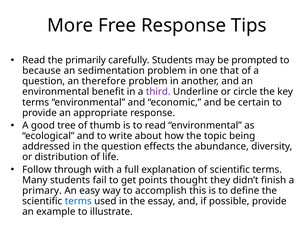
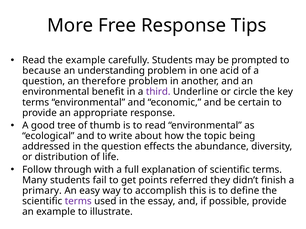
the primarily: primarily -> example
sedimentation: sedimentation -> understanding
that: that -> acid
thought: thought -> referred
terms at (78, 202) colour: blue -> purple
